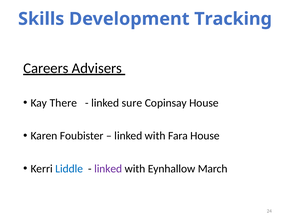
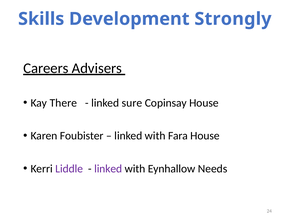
Tracking: Tracking -> Strongly
Liddle colour: blue -> purple
March: March -> Needs
